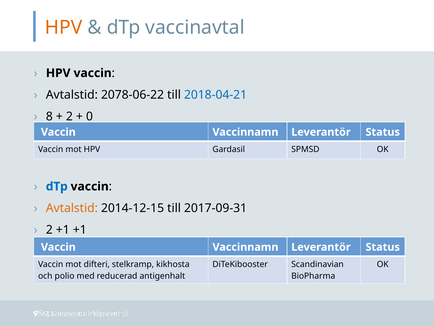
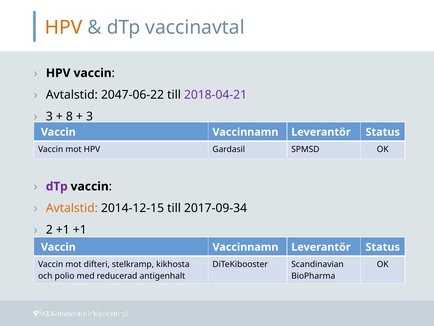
2078-06-22: 2078-06-22 -> 2047-06-22
2018-04-21 colour: blue -> purple
8 at (49, 116): 8 -> 3
2 at (69, 116): 2 -> 8
0 at (89, 116): 0 -> 3
dTp at (57, 186) colour: blue -> purple
2017-09-31: 2017-09-31 -> 2017-09-34
